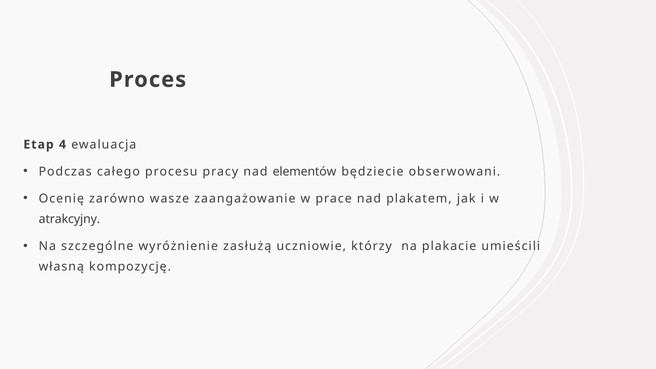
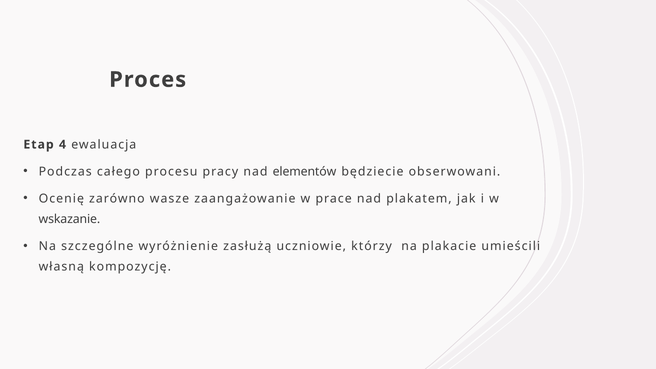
atrakcyjny: atrakcyjny -> wskazanie
